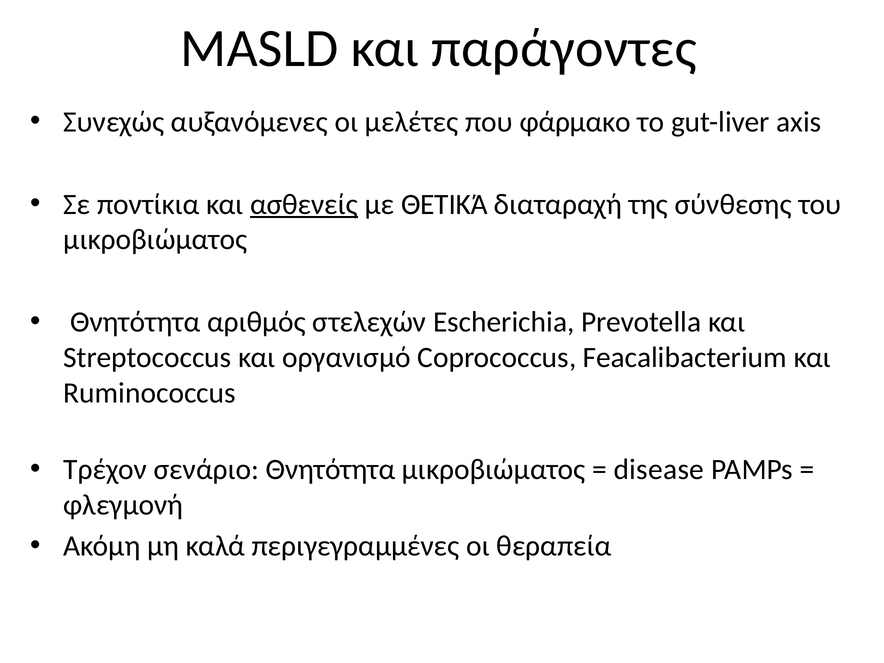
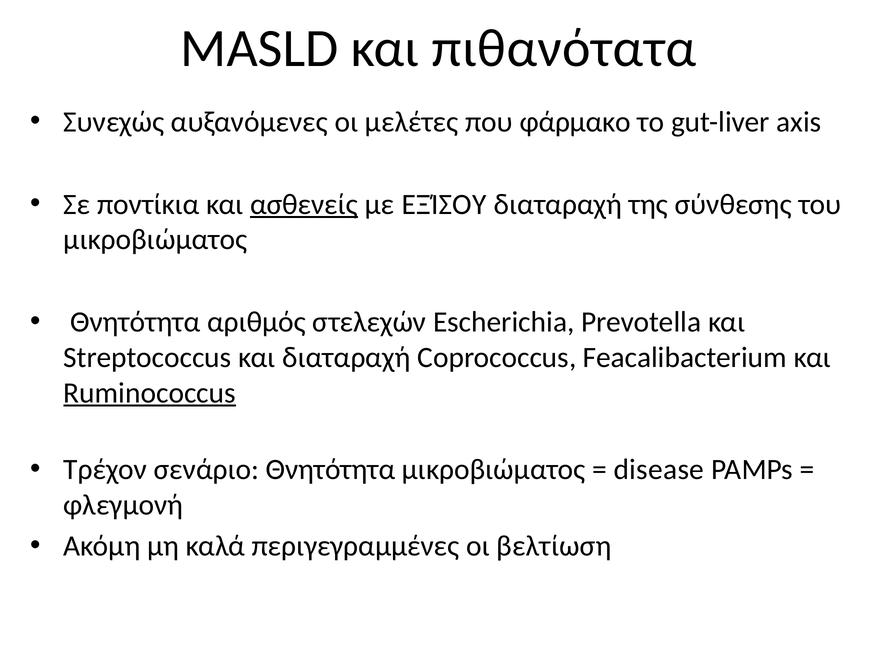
παράγοντες: παράγοντες -> πιθανότατα
ΘΕΤΙΚΆ: ΘΕΤΙΚΆ -> ΕΞΊΣΟΥ
και οργανισμό: οργανισμό -> διαταραχή
Ruminococcus underline: none -> present
θεραπεία: θεραπεία -> βελτίωση
